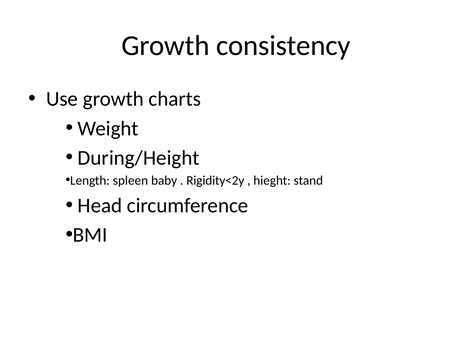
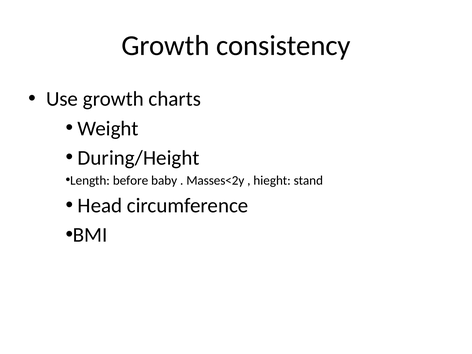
spleen: spleen -> before
Rigidity<2y: Rigidity<2y -> Masses<2y
